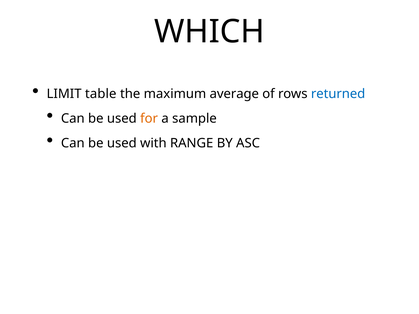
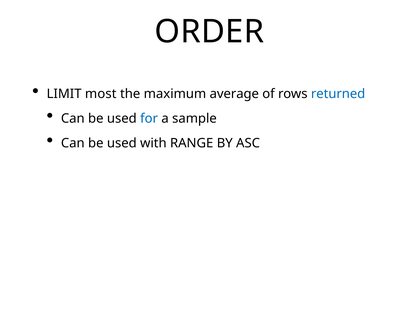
WHICH: WHICH -> ORDER
table: table -> most
for colour: orange -> blue
